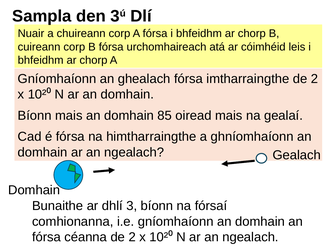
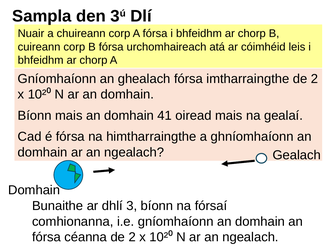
85: 85 -> 41
